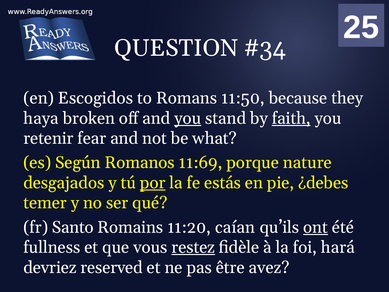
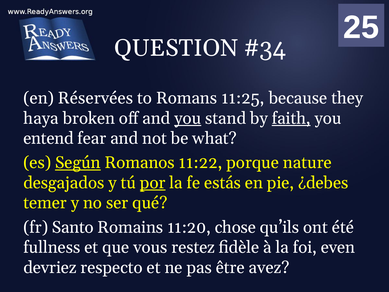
Escogidos: Escogidos -> Réservées
11:50: 11:50 -> 11:25
retenir: retenir -> entend
Según underline: none -> present
11:69: 11:69 -> 11:22
caían: caían -> chose
ont underline: present -> none
restez underline: present -> none
hará: hará -> even
reserved: reserved -> respecto
